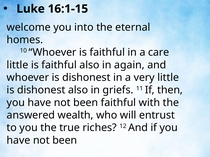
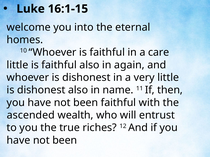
griefs: griefs -> name
answered: answered -> ascended
